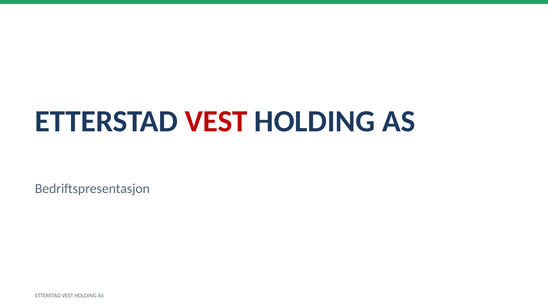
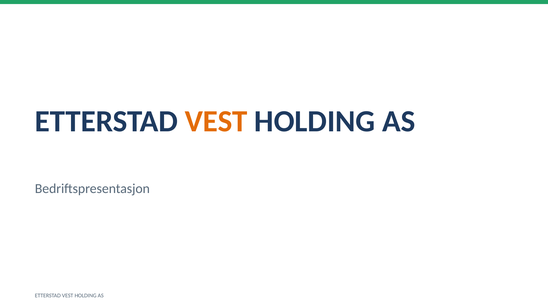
VEST at (216, 122) colour: red -> orange
